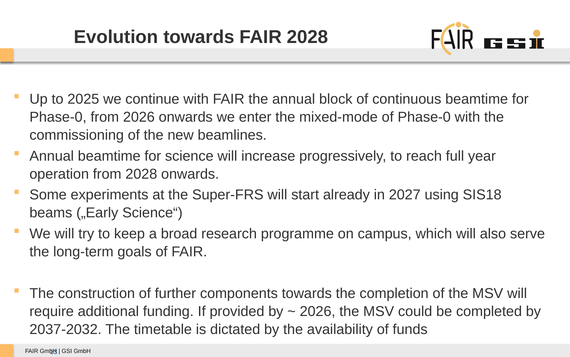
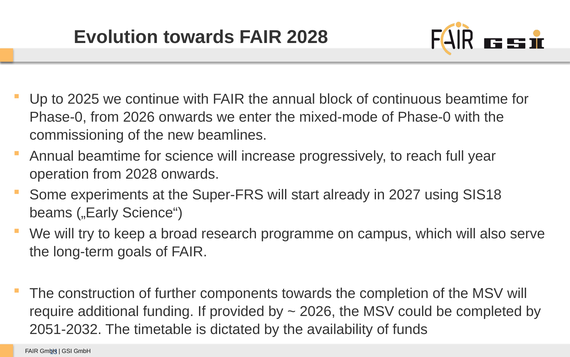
2037-2032: 2037-2032 -> 2051-2032
